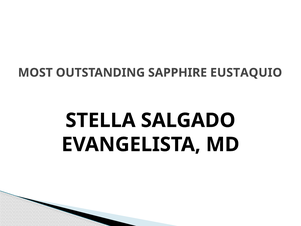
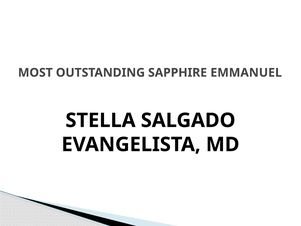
EUSTAQUIO: EUSTAQUIO -> EMMANUEL
